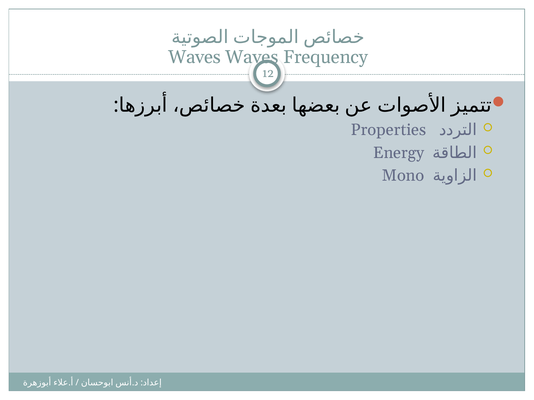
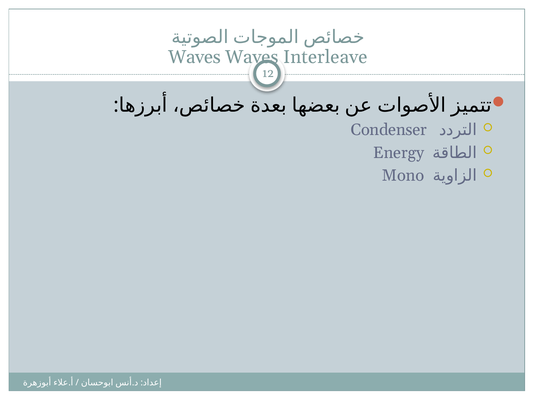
Frequency: Frequency -> Interleave
Properties: Properties -> Condenser
